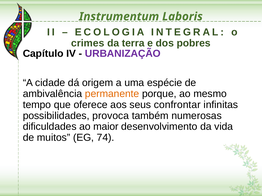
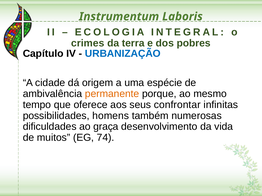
URBANIZAÇÃO colour: purple -> blue
provoca: provoca -> homens
maior: maior -> graça
